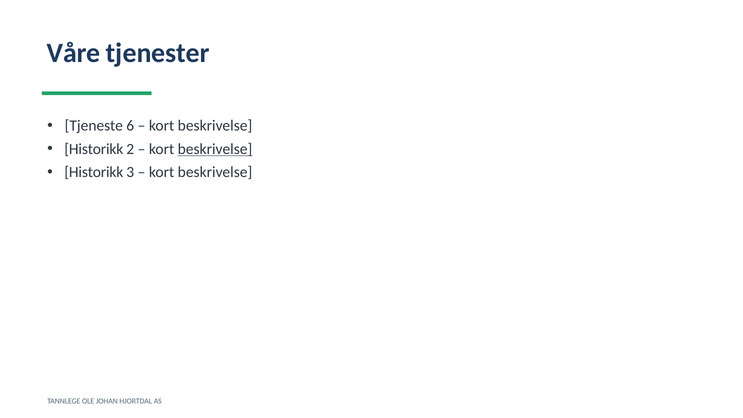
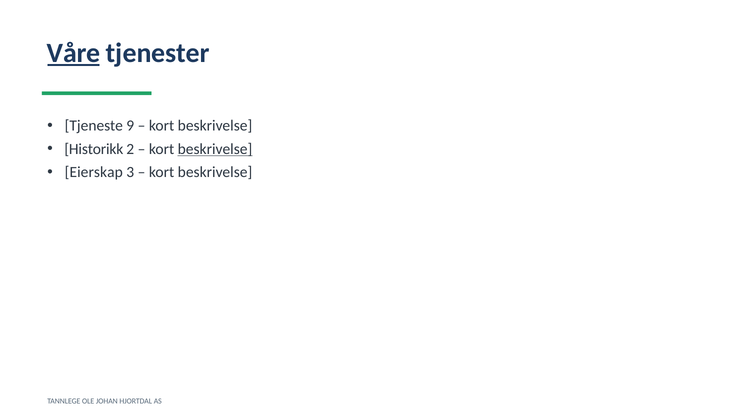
Våre underline: none -> present
6: 6 -> 9
Historikk at (94, 172): Historikk -> Eierskap
